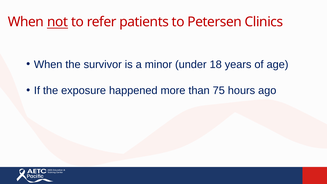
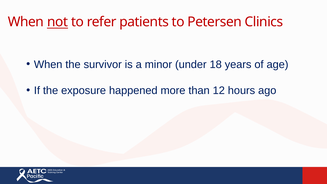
75: 75 -> 12
